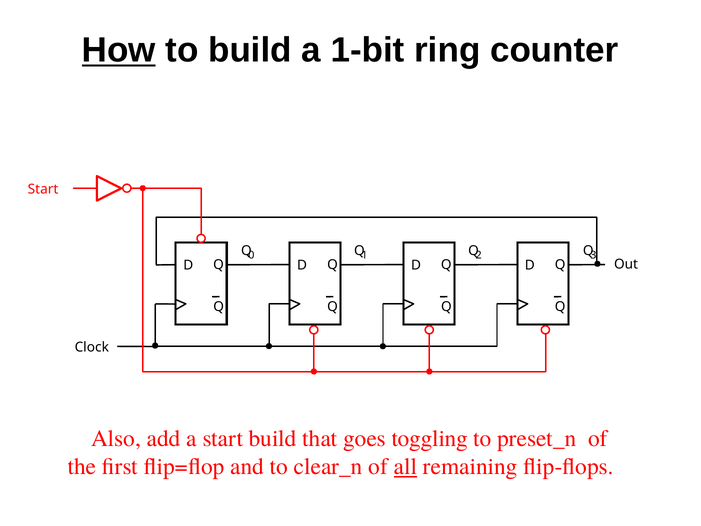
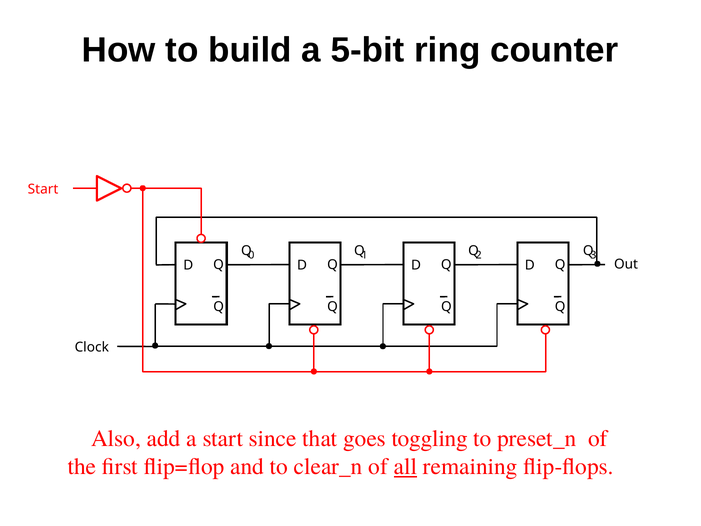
How underline: present -> none
1-bit: 1-bit -> 5-bit
start build: build -> since
